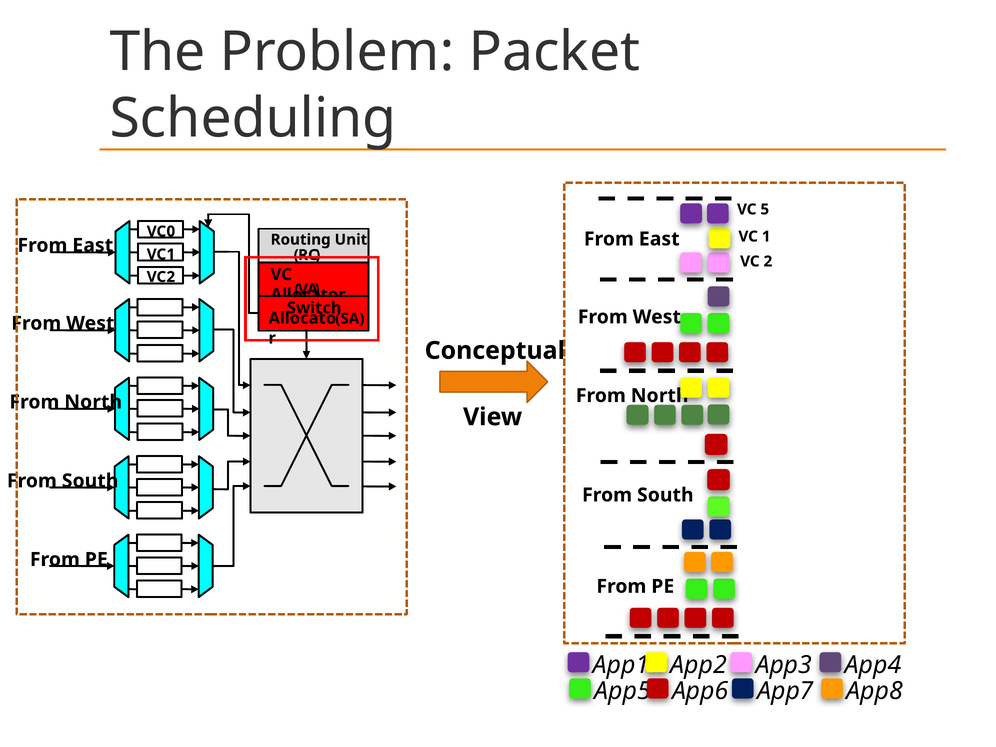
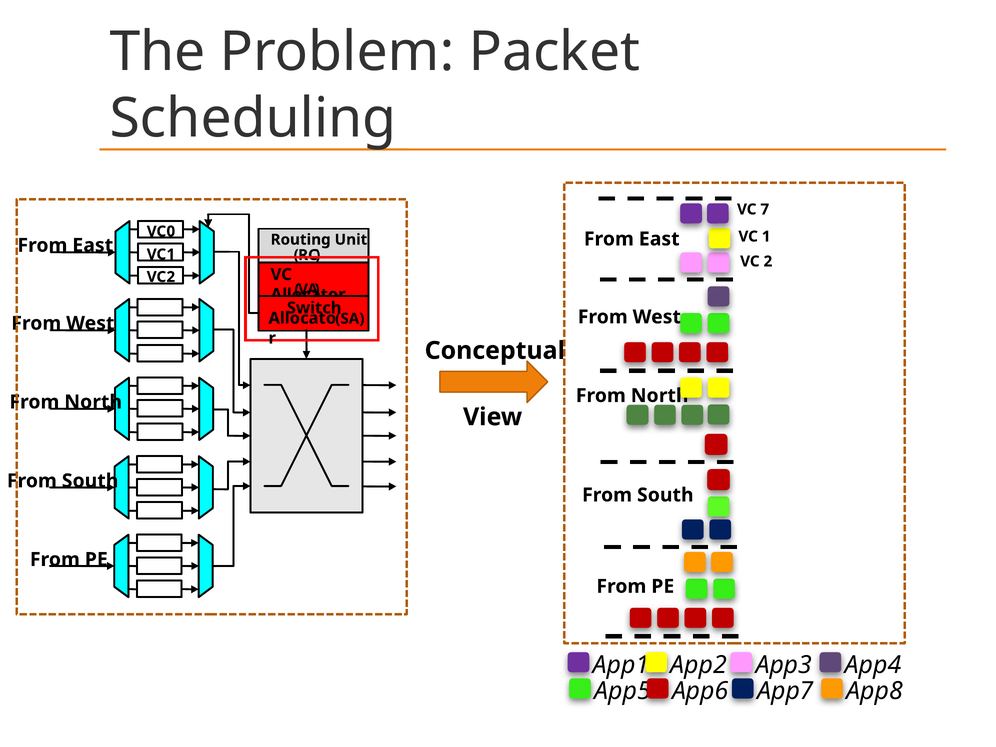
5: 5 -> 7
